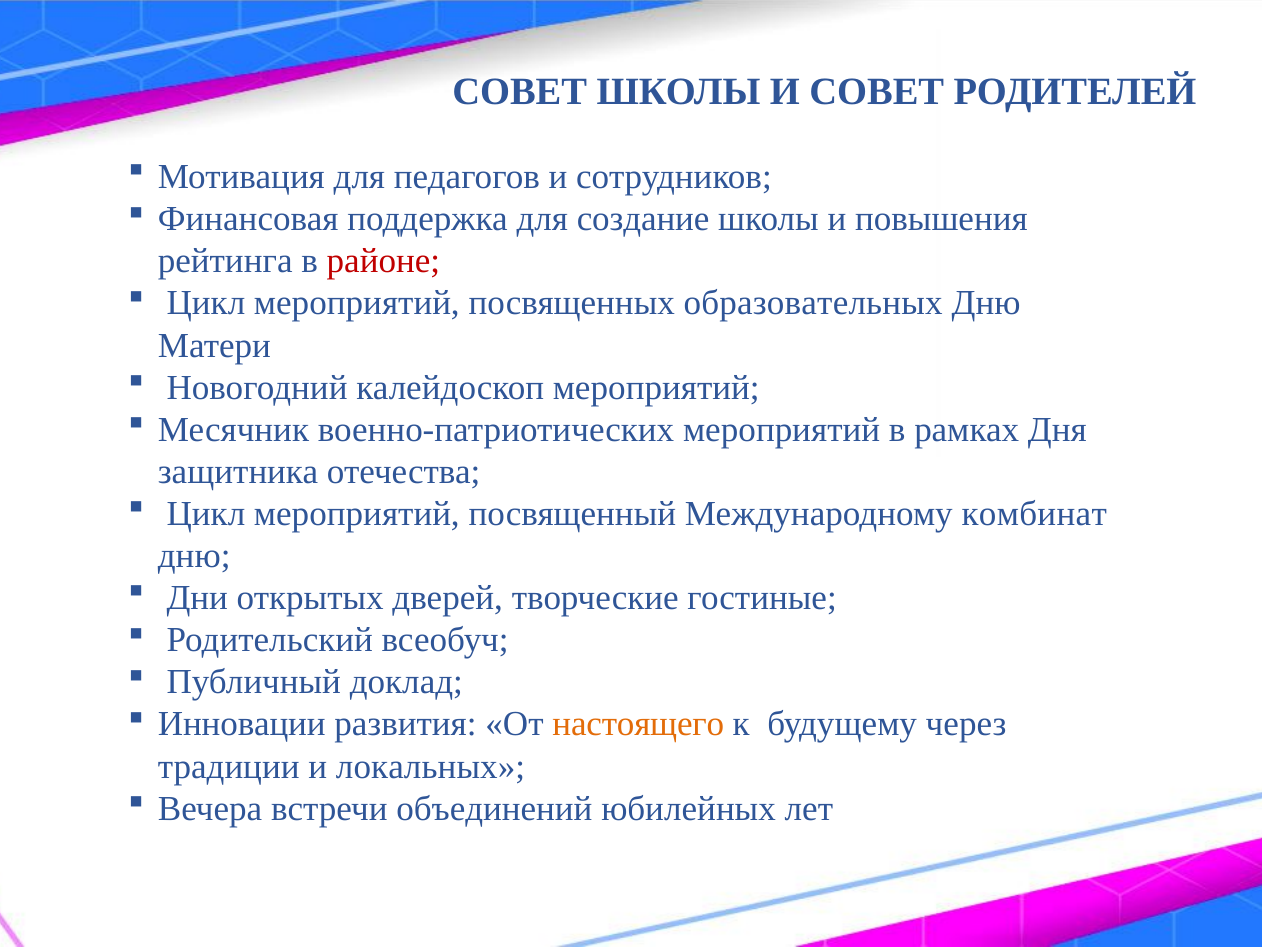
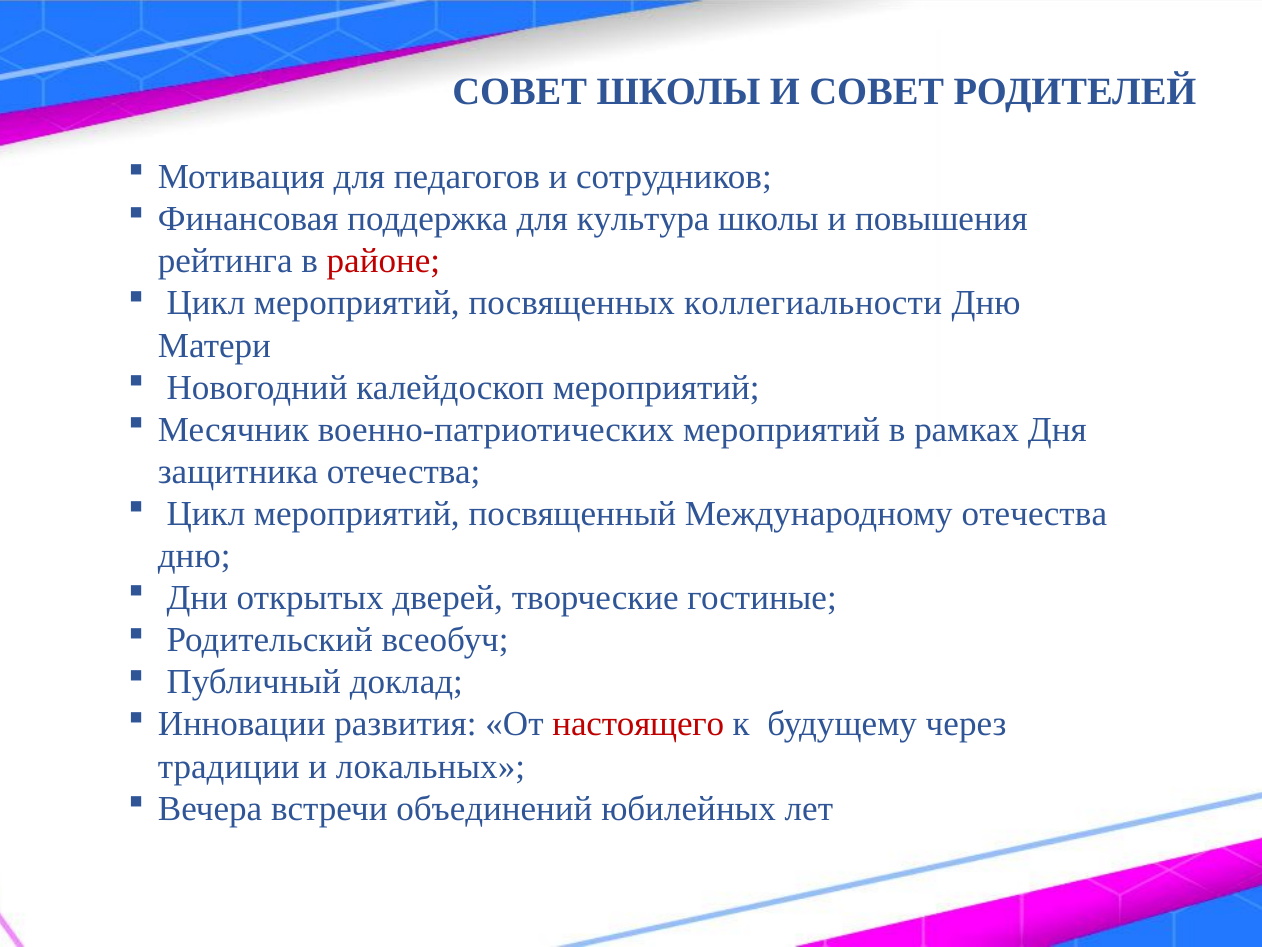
создание: создание -> культура
образовательных: образовательных -> коллегиальности
Международному комбинат: комбинат -> отечества
настоящего colour: orange -> red
